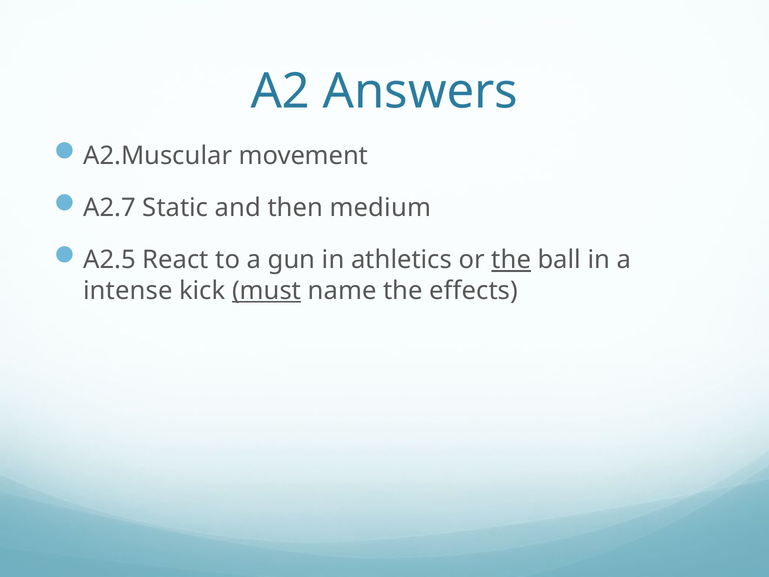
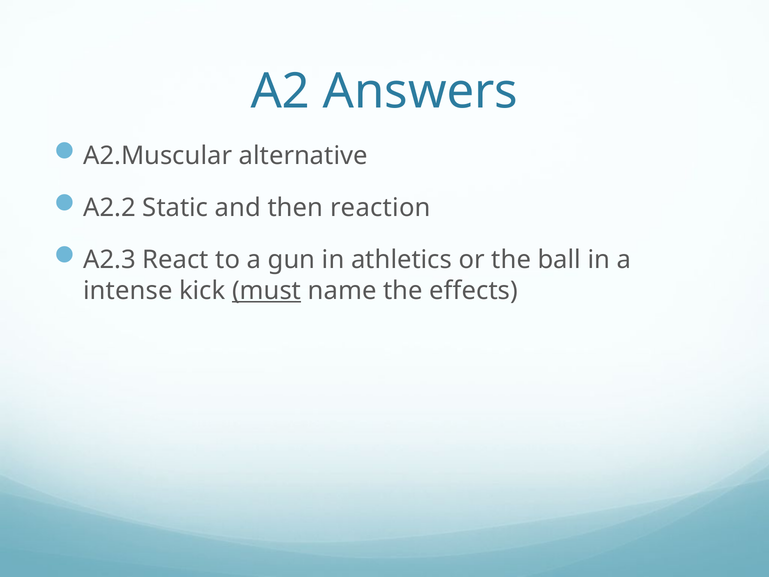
movement: movement -> alternative
A2.7: A2.7 -> A2.2
medium: medium -> reaction
A2.5: A2.5 -> A2.3
the at (511, 260) underline: present -> none
